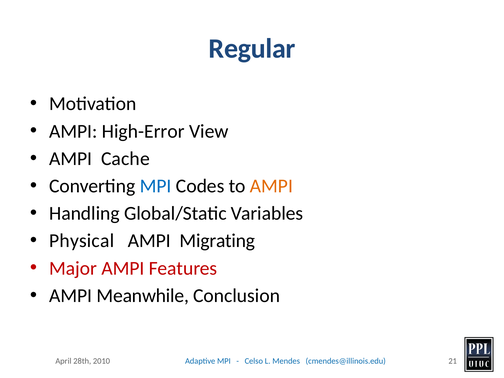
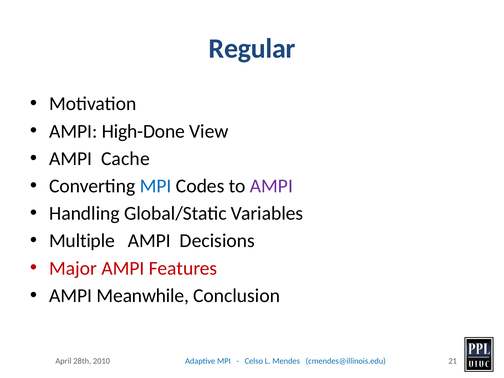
High-Error: High-Error -> High-Done
AMPI at (271, 186) colour: orange -> purple
Physical: Physical -> Multiple
Migrating: Migrating -> Decisions
